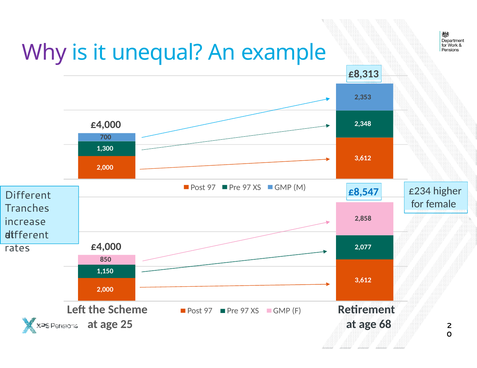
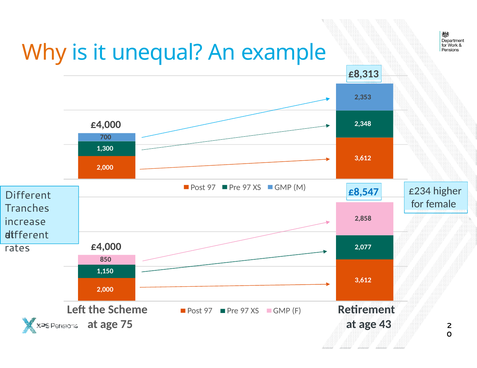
Why colour: purple -> orange
68: 68 -> 43
25: 25 -> 75
